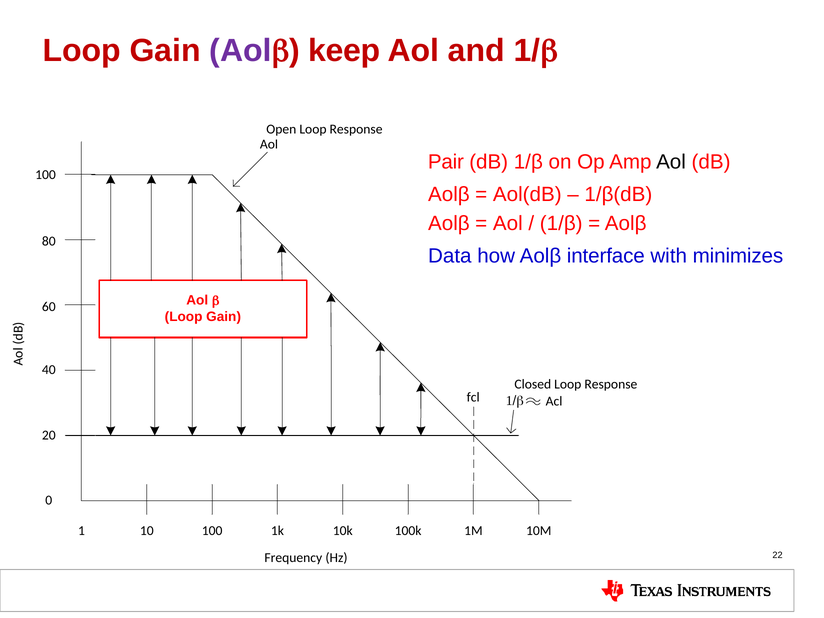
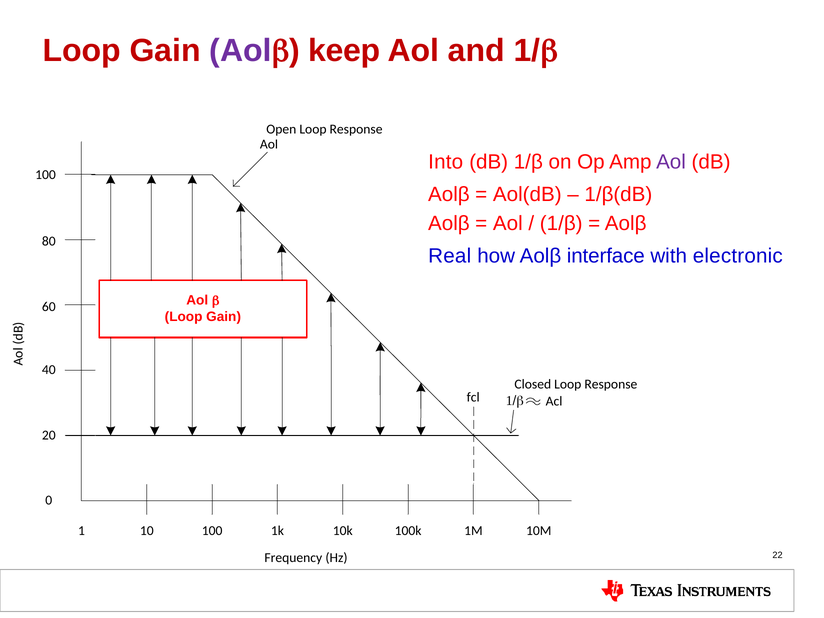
Pair: Pair -> Into
Aol at (671, 162) colour: black -> purple
Data: Data -> Real
minimizes: minimizes -> electronic
